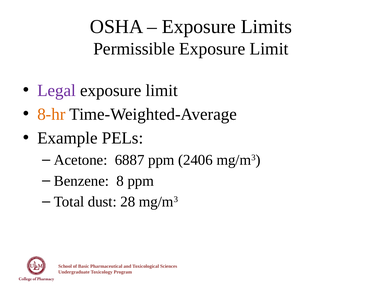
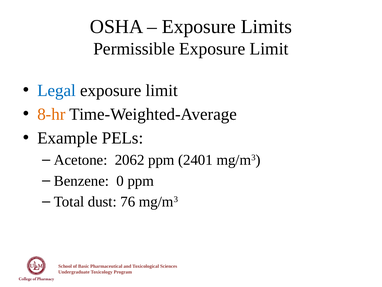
Legal colour: purple -> blue
6887: 6887 -> 2062
2406: 2406 -> 2401
8: 8 -> 0
28: 28 -> 76
